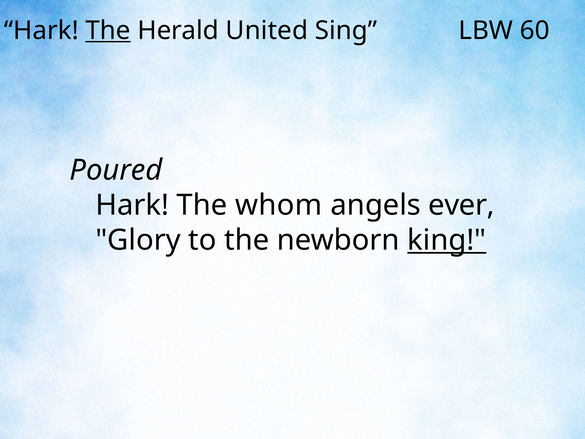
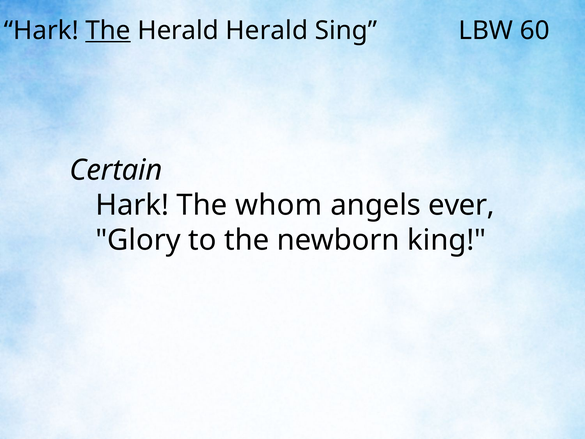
Herald United: United -> Herald
Poured: Poured -> Certain
king underline: present -> none
